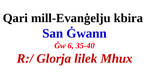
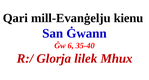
kbira: kbira -> kienu
